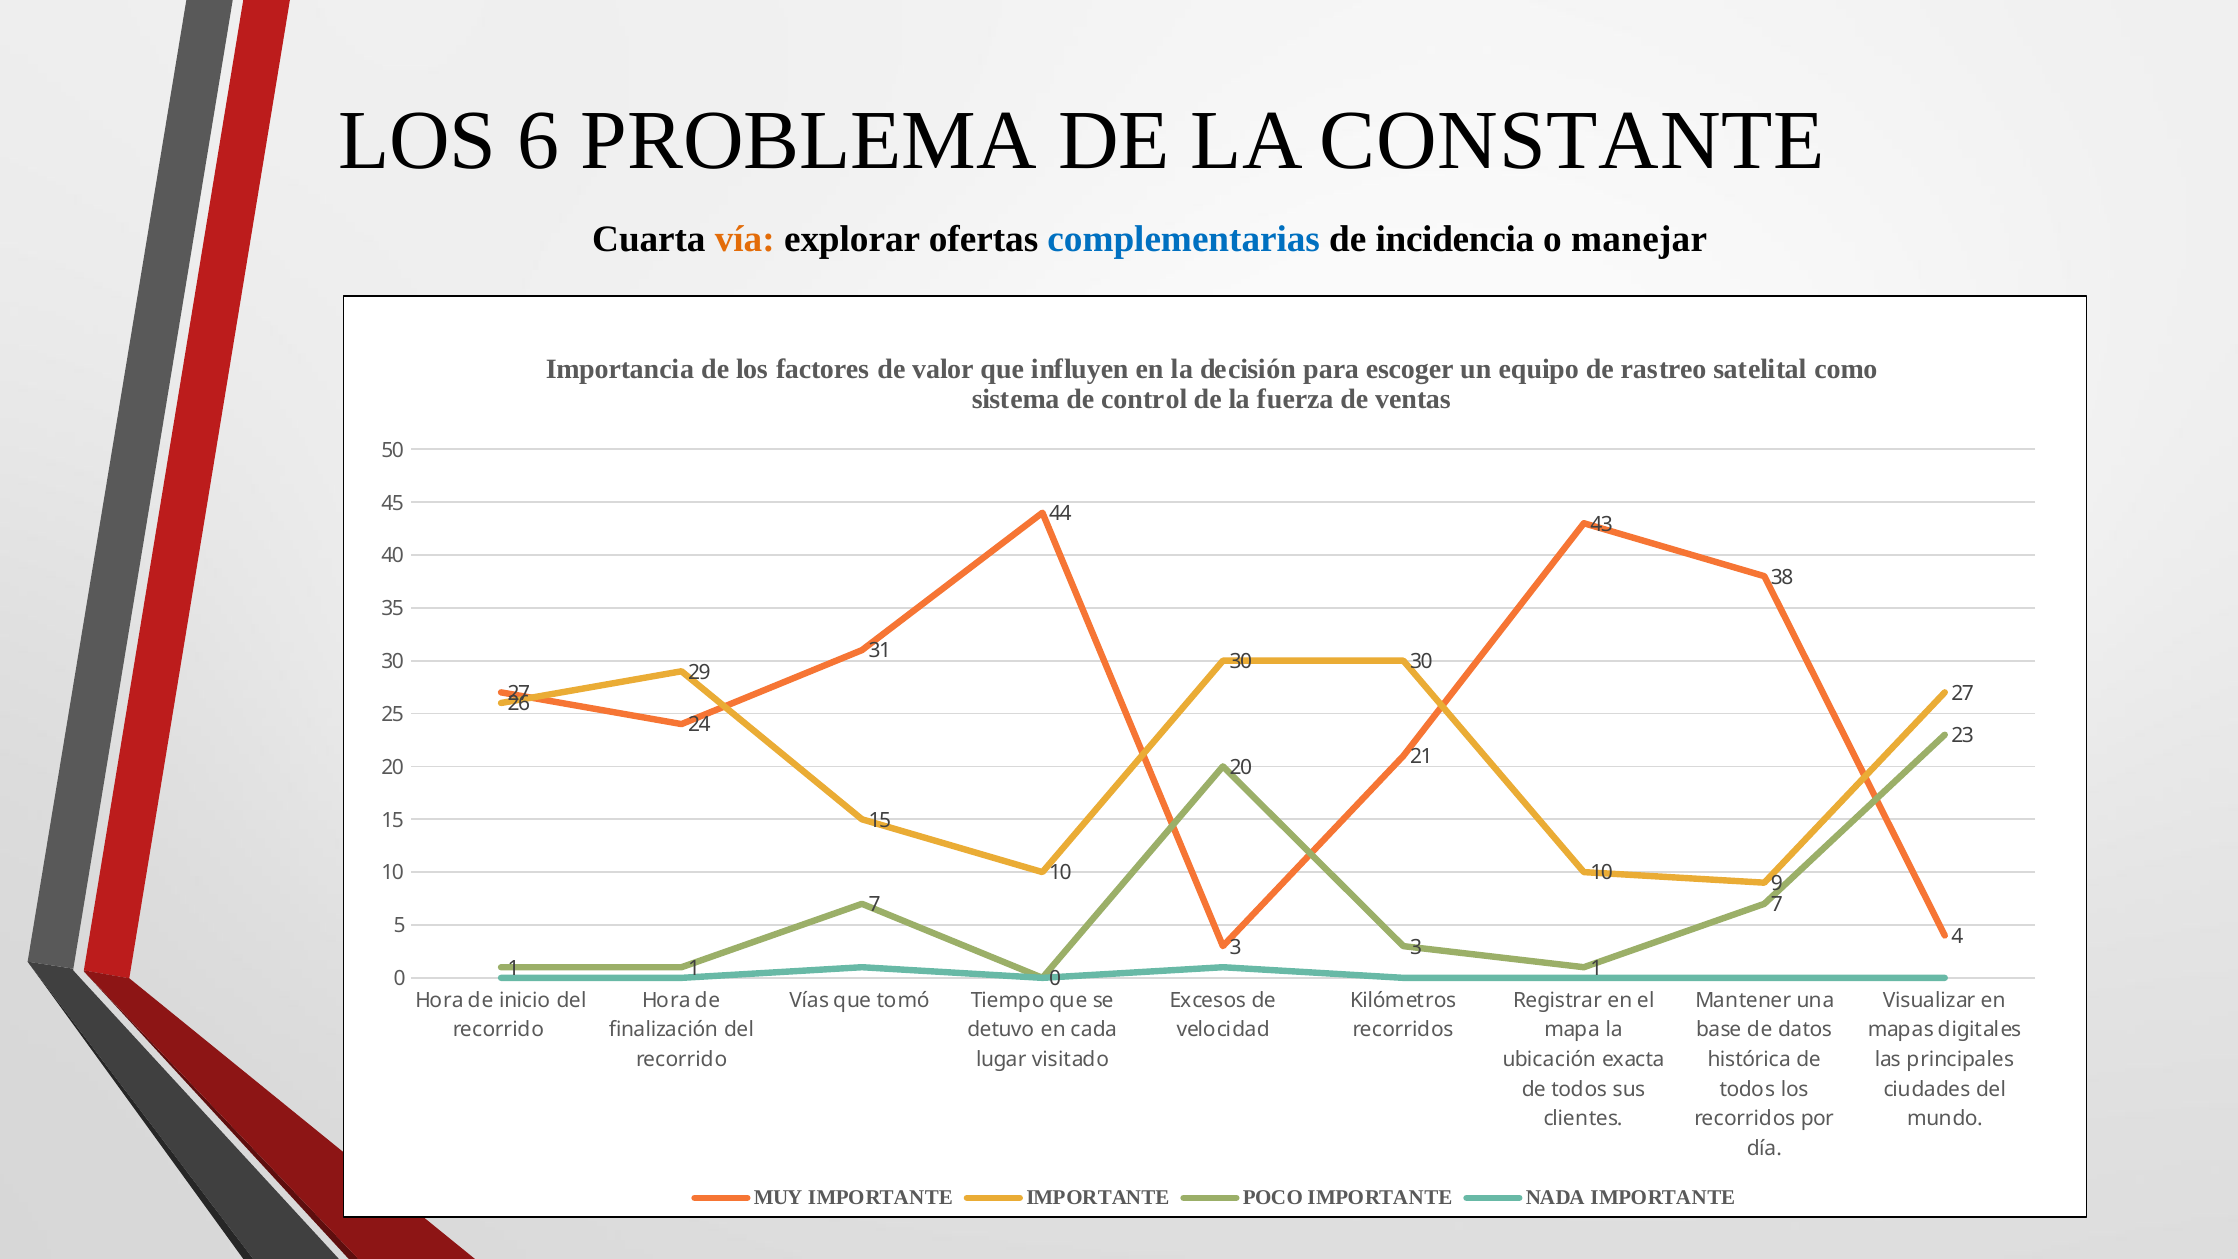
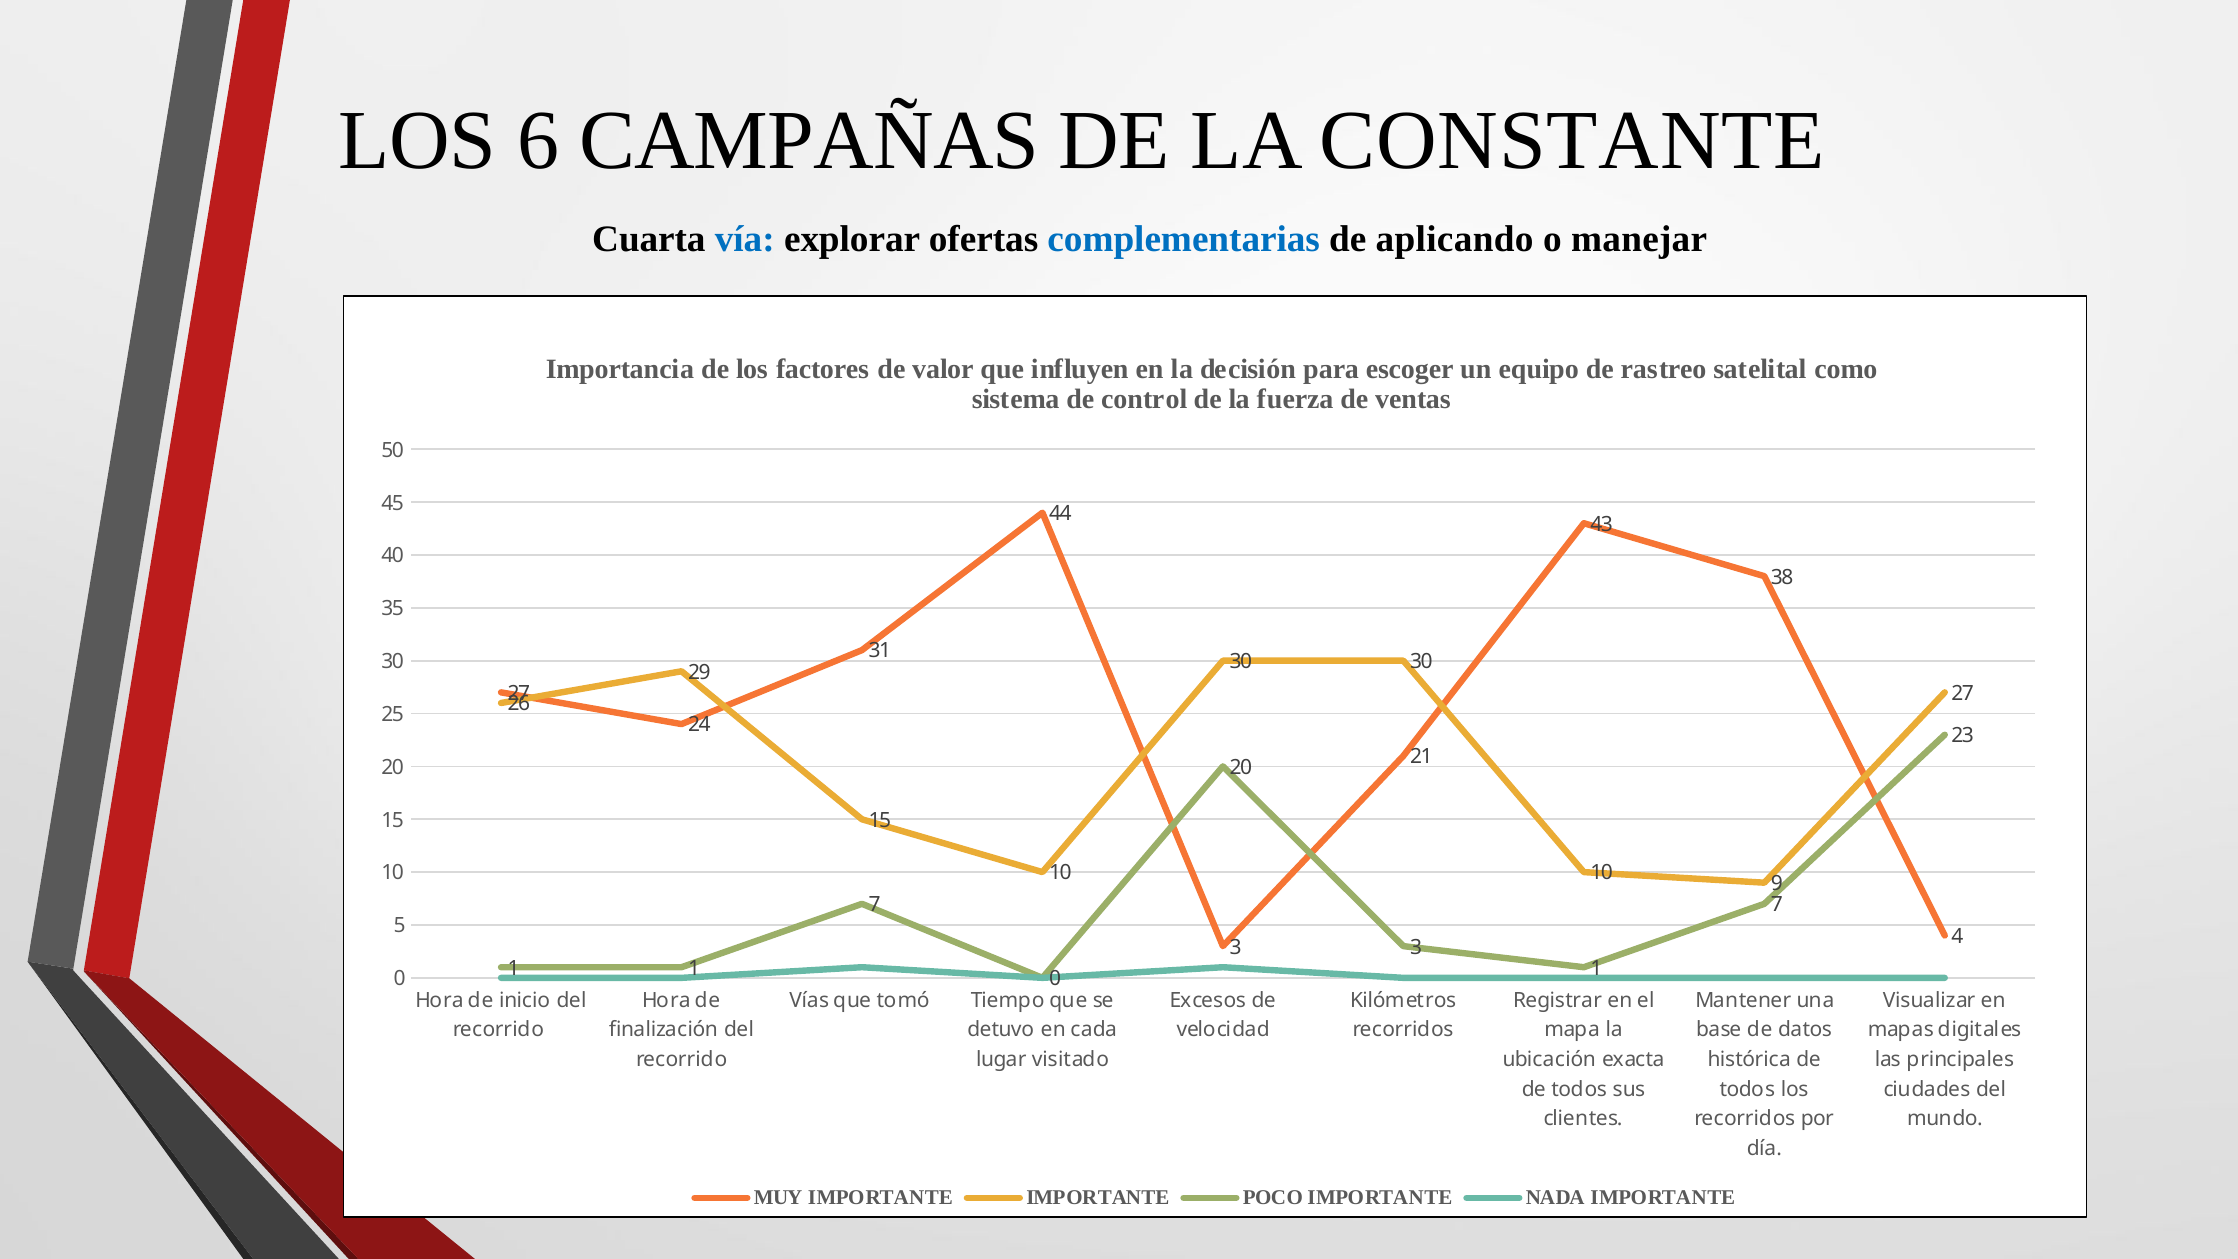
PROBLEMA: PROBLEMA -> CAMPAÑAS
vía colour: orange -> blue
incidencia: incidencia -> aplicando
